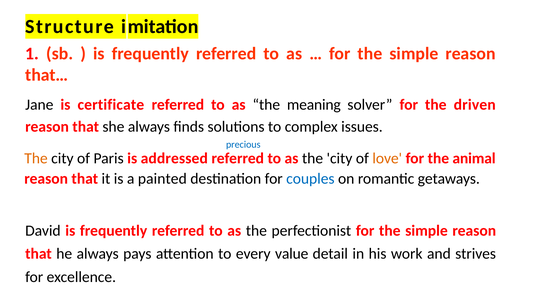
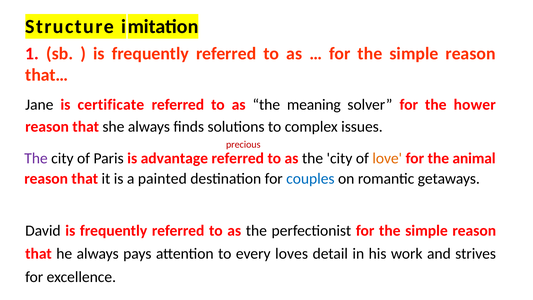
driven: driven -> hower
name: name -> cause
precious colour: blue -> red
The at (36, 158) colour: orange -> purple
addressed: addressed -> advantage
value: value -> loves
